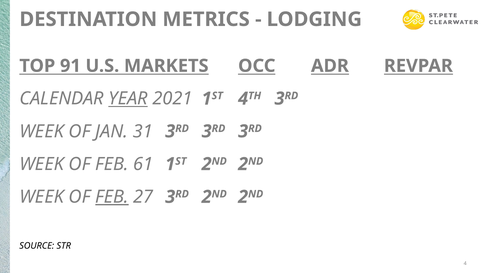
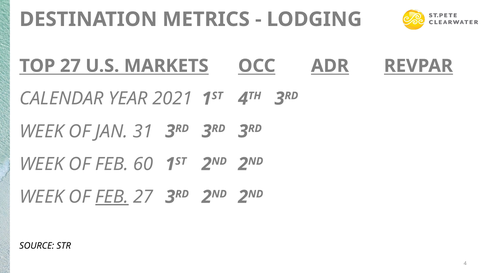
TOP 91: 91 -> 27
YEAR underline: present -> none
61: 61 -> 60
